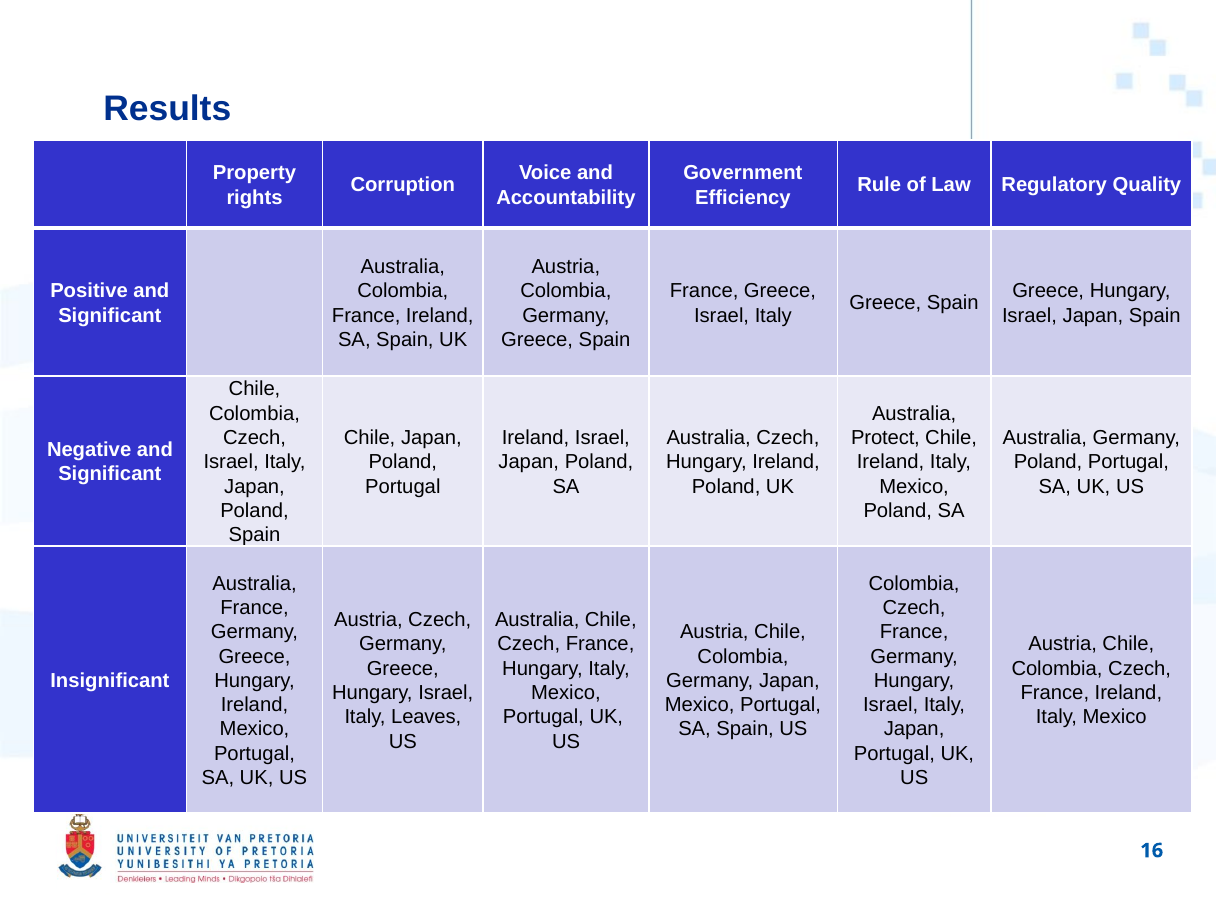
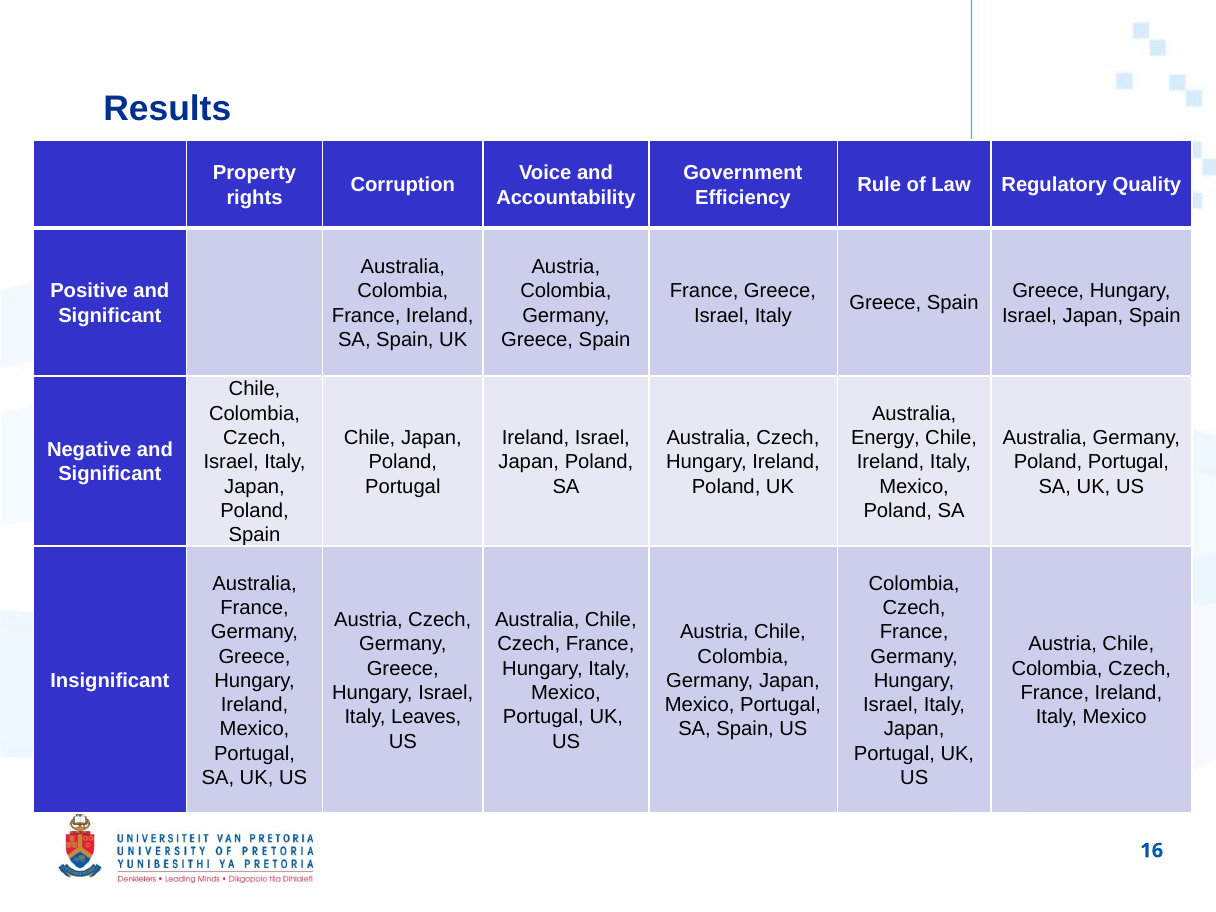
Protect: Protect -> Energy
